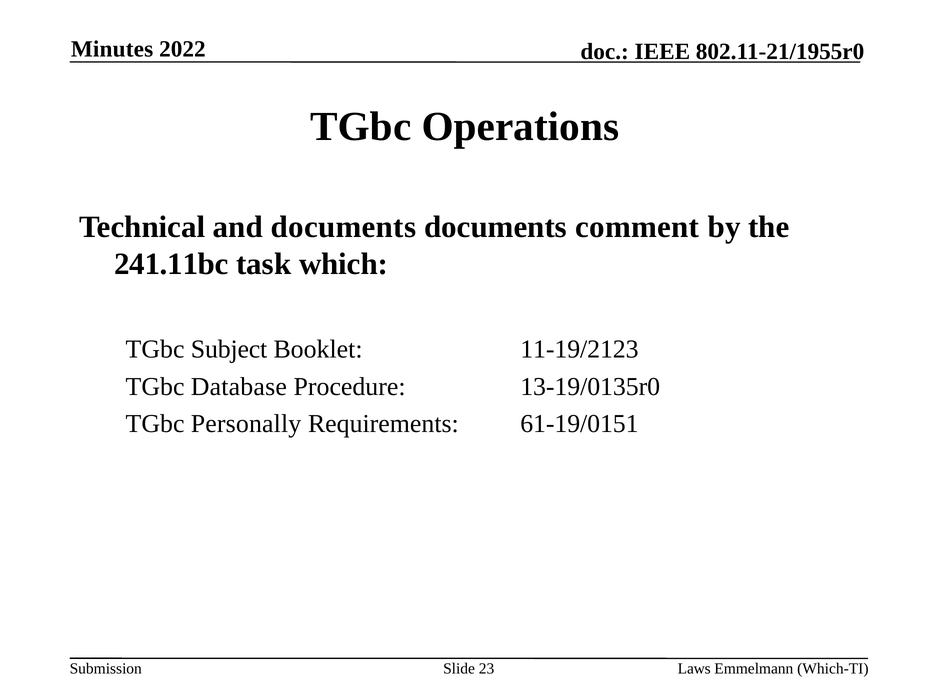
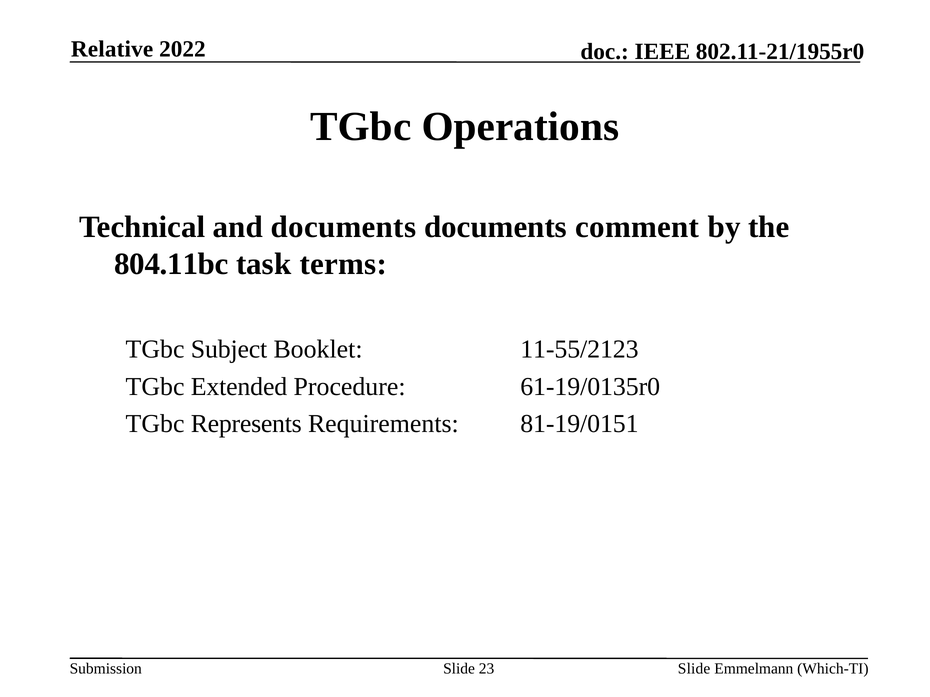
Minutes: Minutes -> Relative
241.11bc: 241.11bc -> 804.11bc
which: which -> terms
11-19/2123: 11-19/2123 -> 11-55/2123
Database: Database -> Extended
13-19/0135r0: 13-19/0135r0 -> 61-19/0135r0
Personally: Personally -> Represents
61-19/0151: 61-19/0151 -> 81-19/0151
Laws at (694, 669): Laws -> Slide
